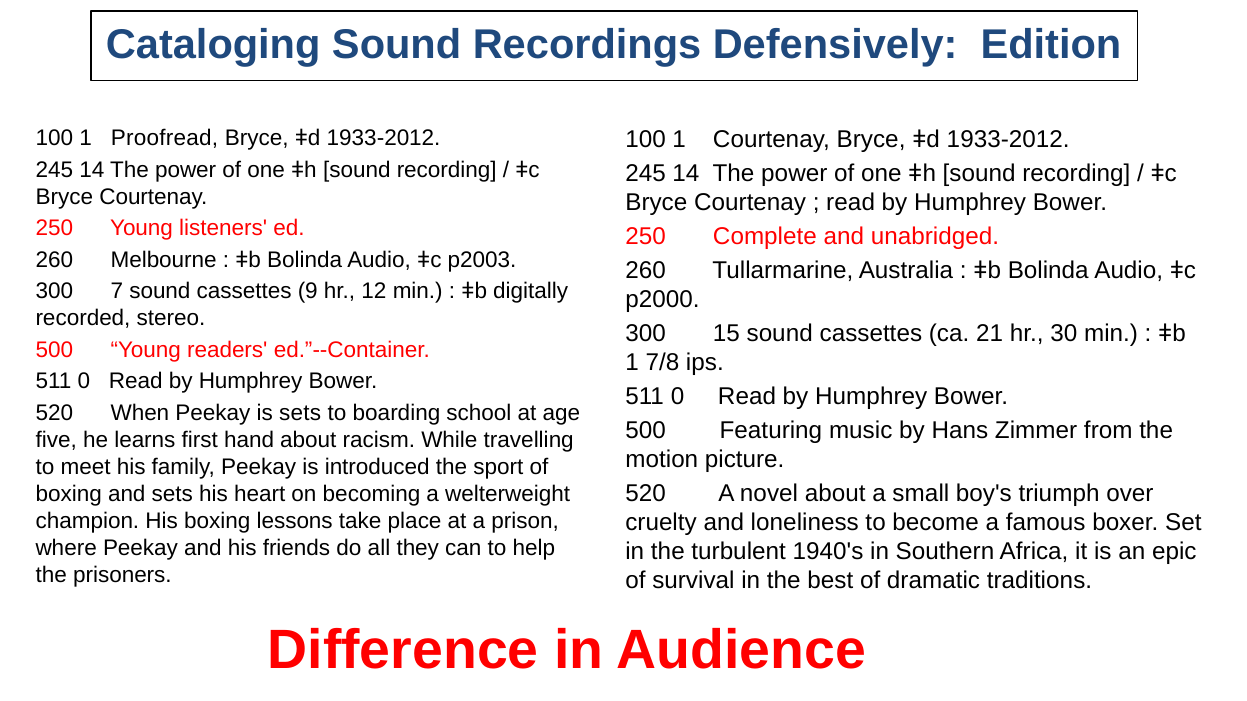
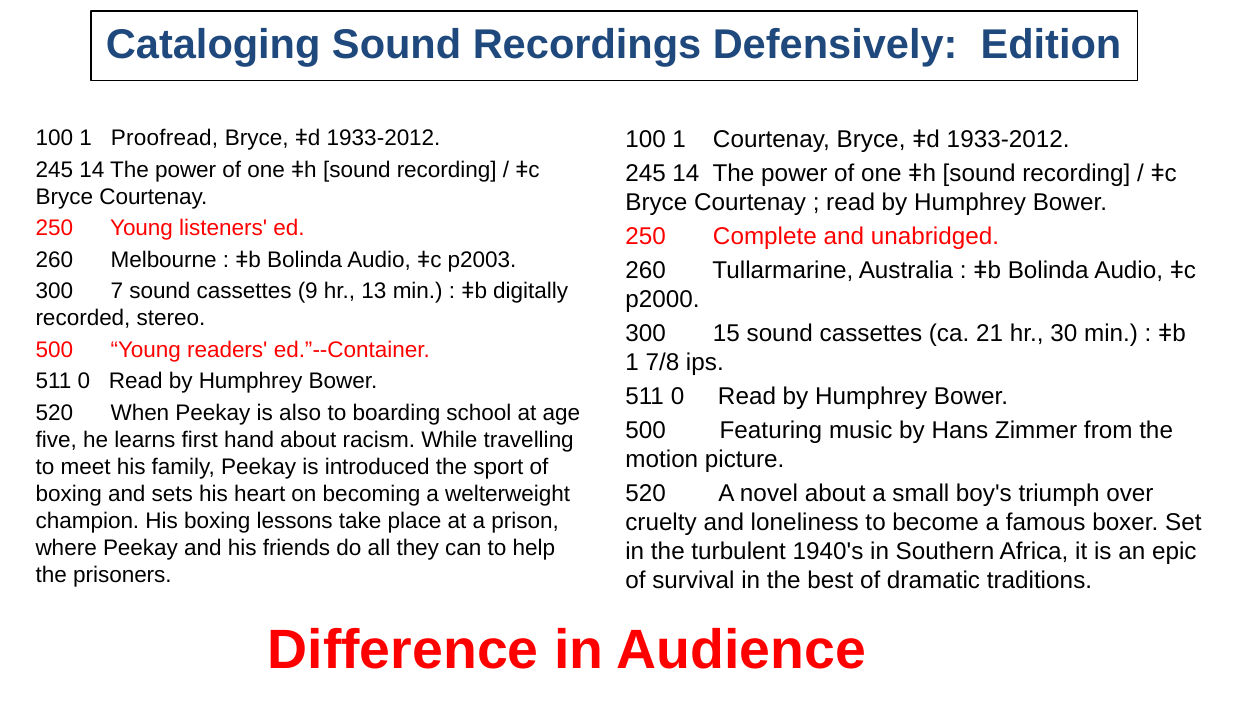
12: 12 -> 13
is sets: sets -> also
